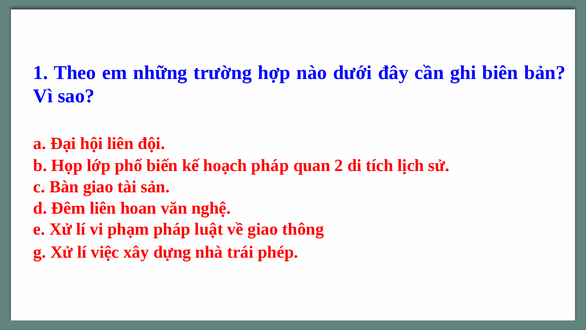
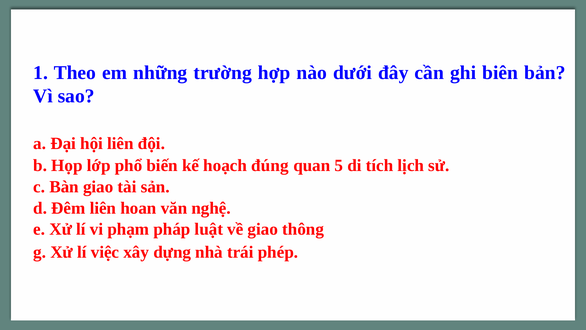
hoạch pháp: pháp -> đúng
2: 2 -> 5
